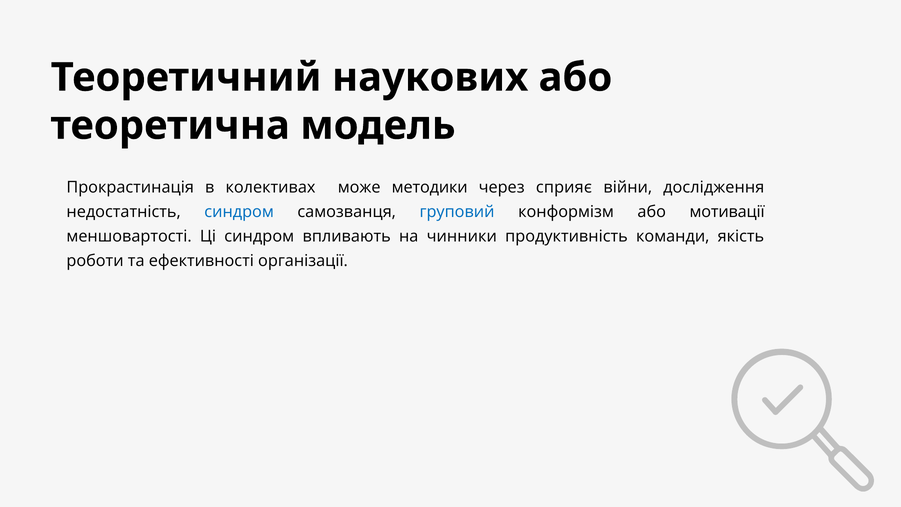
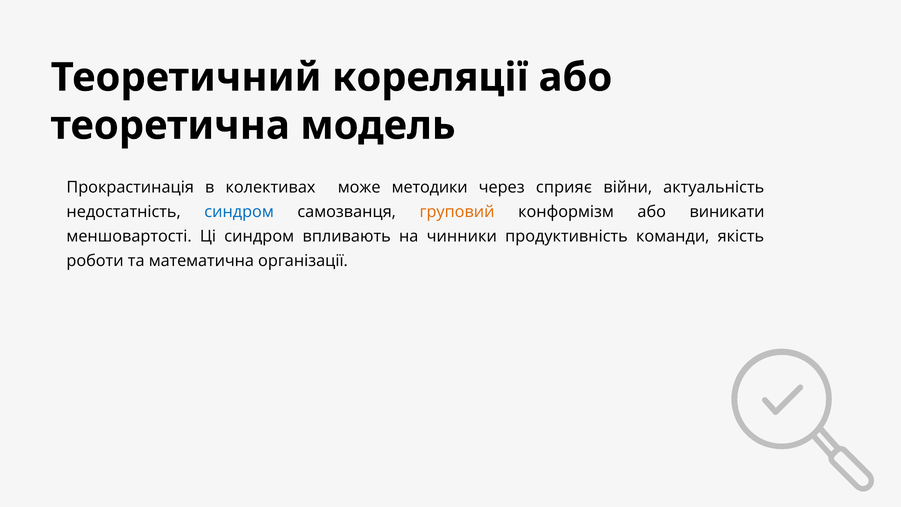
наукових: наукових -> кореляції
дослідження: дослідження -> актуальність
груповий colour: blue -> orange
мотивації: мотивації -> виникати
ефективності: ефективності -> математична
